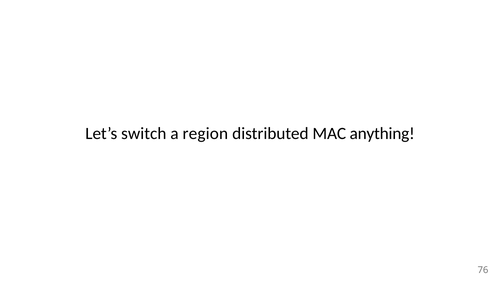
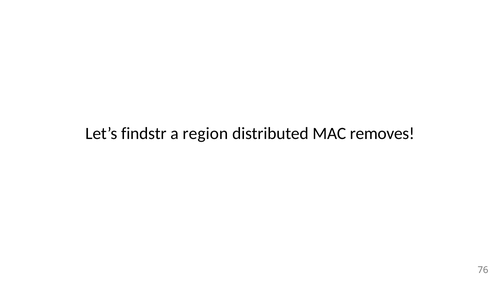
switch: switch -> findstr
anything: anything -> removes
